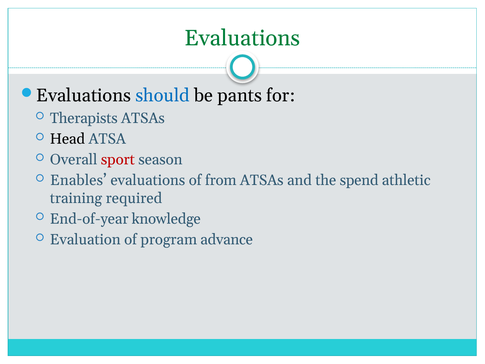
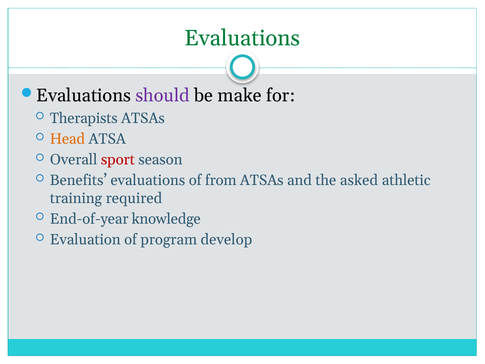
should colour: blue -> purple
pants: pants -> make
Head colour: black -> orange
Enables: Enables -> Benefits
spend: spend -> asked
advance: advance -> develop
